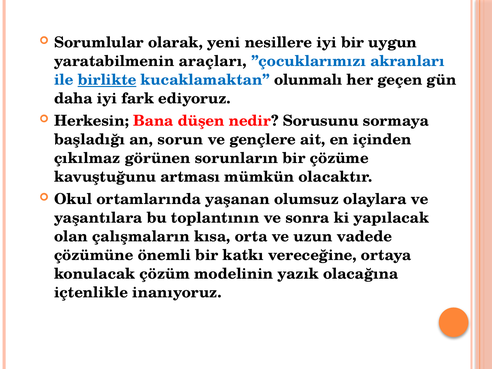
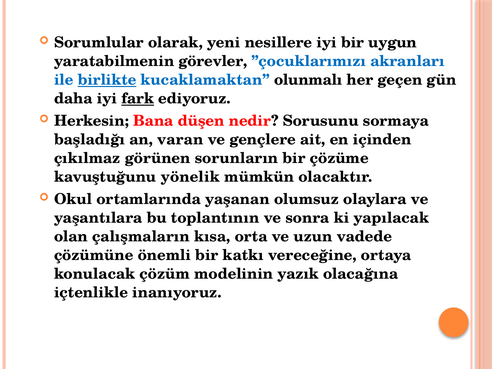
araçları: araçları -> görevler
fark underline: none -> present
sorun: sorun -> varan
artması: artması -> yönelik
